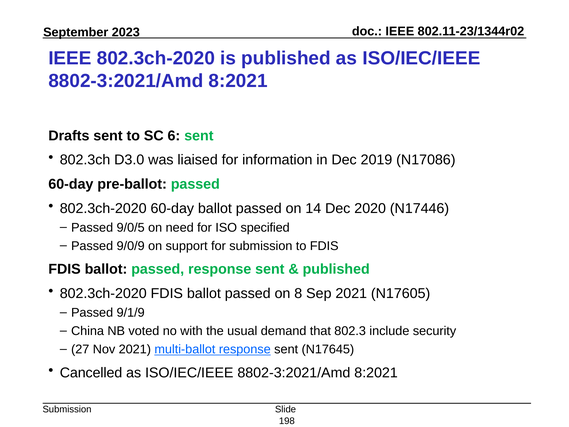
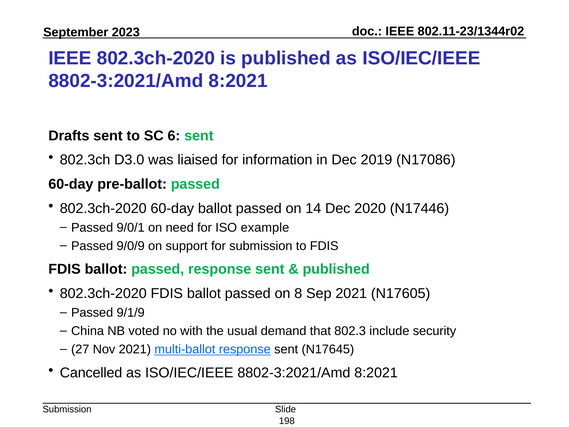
9/0/5: 9/0/5 -> 9/0/1
specified: specified -> example
